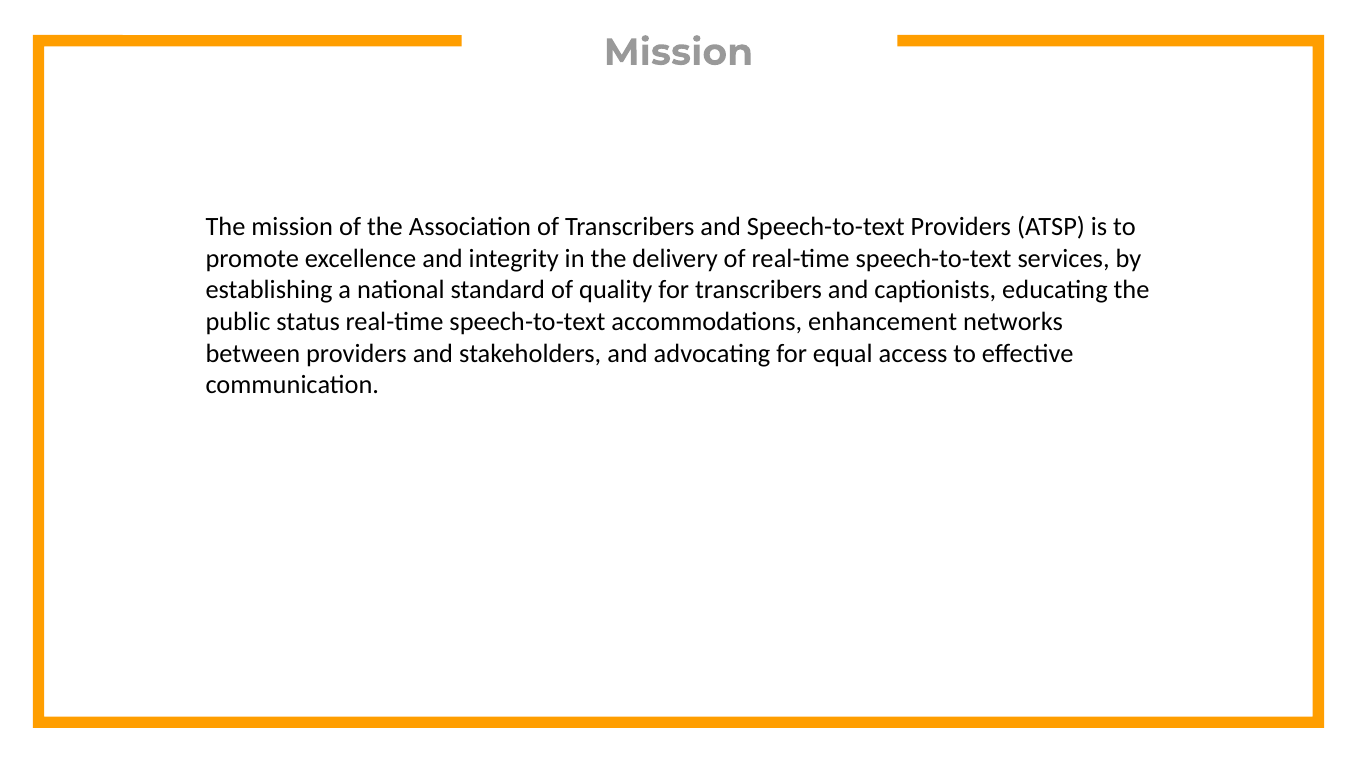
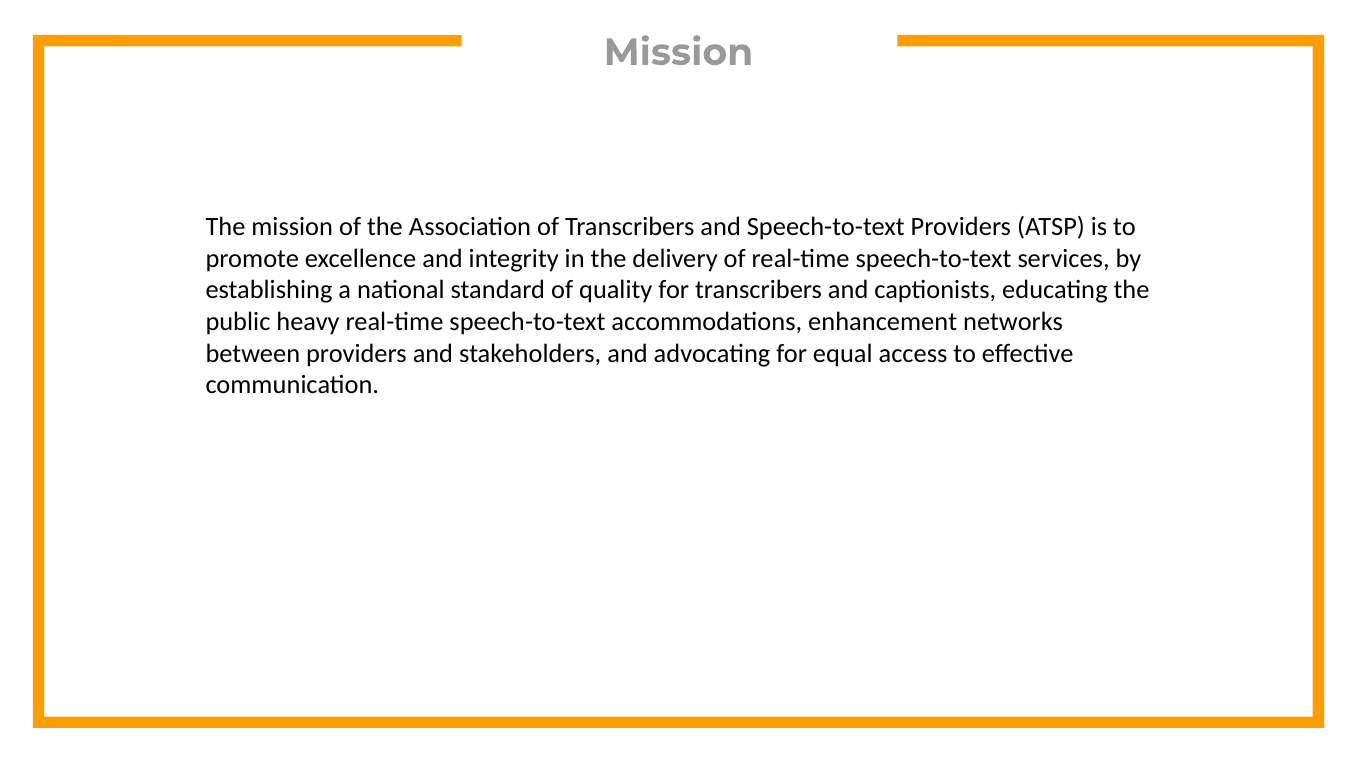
status: status -> heavy
